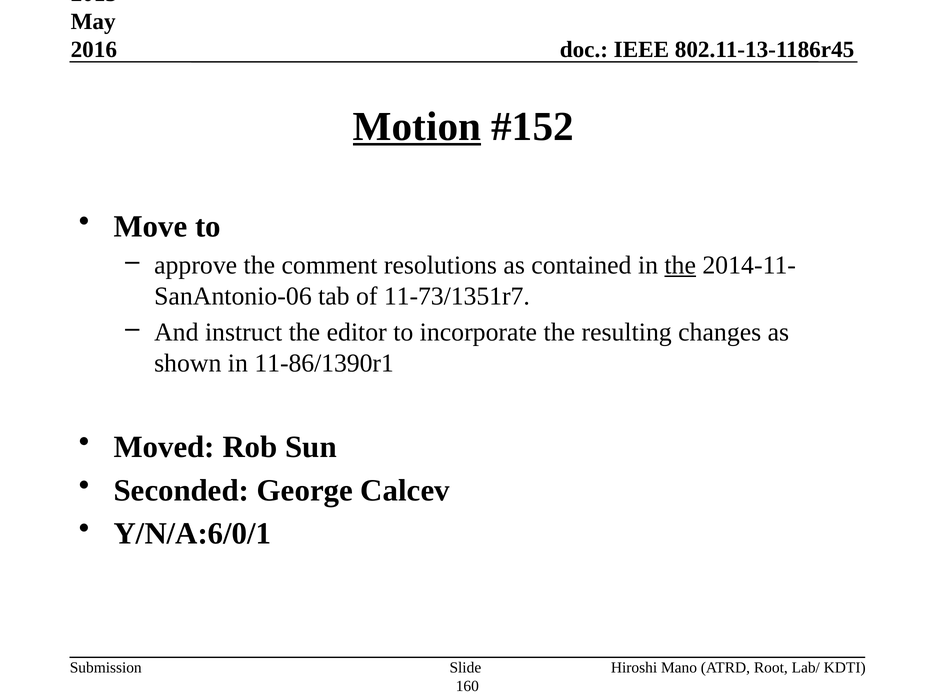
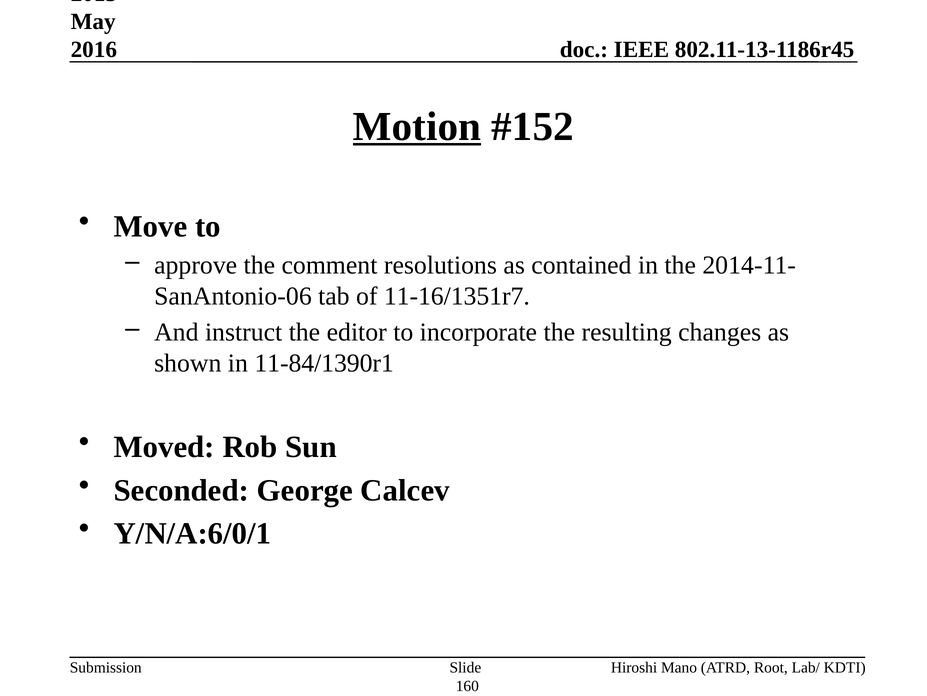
the at (680, 265) underline: present -> none
11-73/1351r7: 11-73/1351r7 -> 11-16/1351r7
11-86/1390r1: 11-86/1390r1 -> 11-84/1390r1
